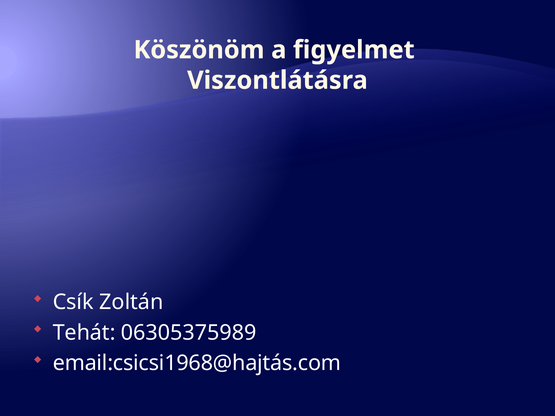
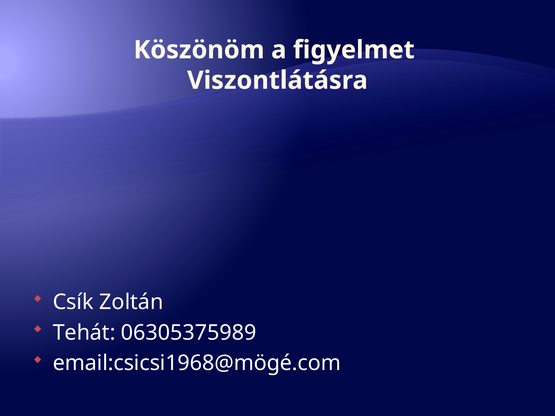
email:csicsi1968@hajtás.com: email:csicsi1968@hajtás.com -> email:csicsi1968@mögé.com
